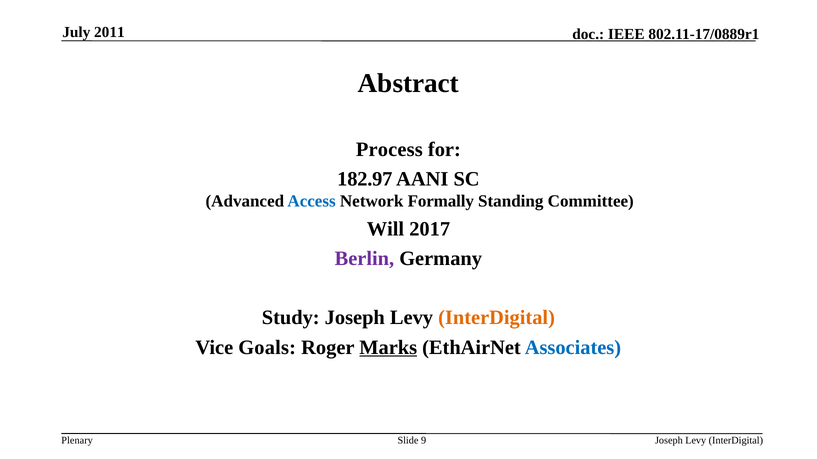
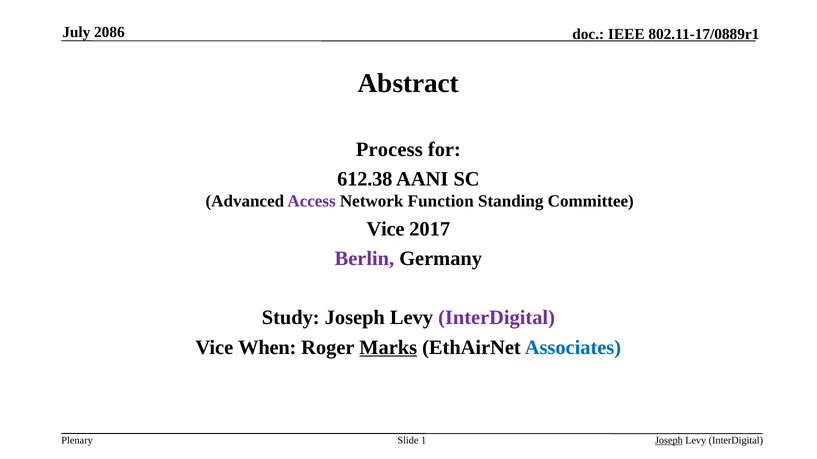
2011: 2011 -> 2086
182.97: 182.97 -> 612.38
Access colour: blue -> purple
Formally: Formally -> Function
Will at (385, 229): Will -> Vice
InterDigital at (497, 318) colour: orange -> purple
Goals: Goals -> When
9: 9 -> 1
Joseph at (669, 441) underline: none -> present
